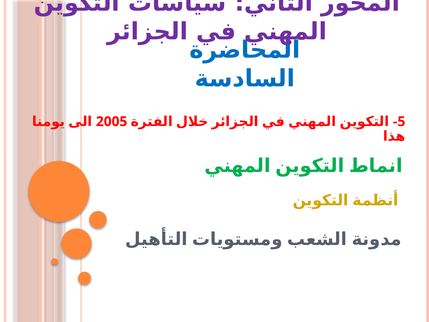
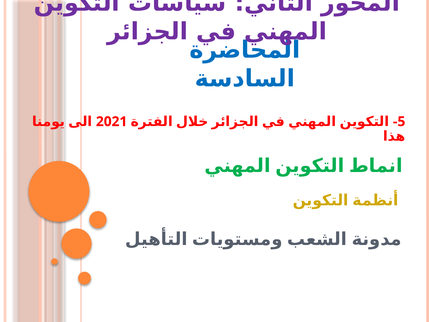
2005: 2005 -> 2021
